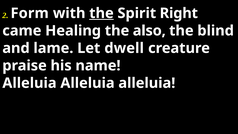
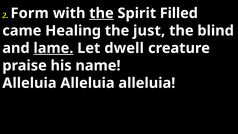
Right: Right -> Filled
also: also -> just
lame underline: none -> present
